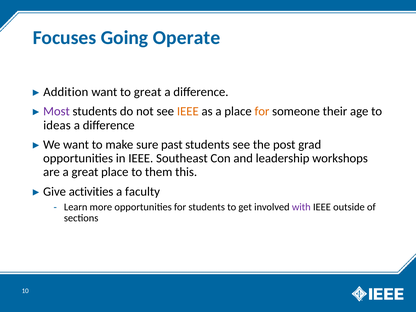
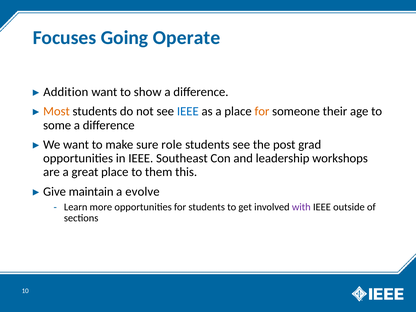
to great: great -> show
Most colour: purple -> orange
IEEE at (188, 111) colour: orange -> blue
ideas: ideas -> some
past: past -> role
activities: activities -> maintain
faculty: faculty -> evolve
